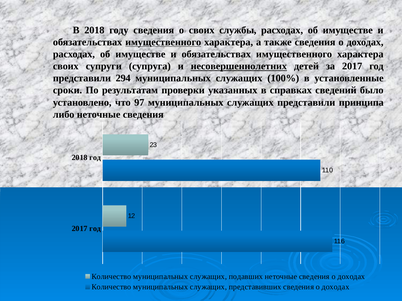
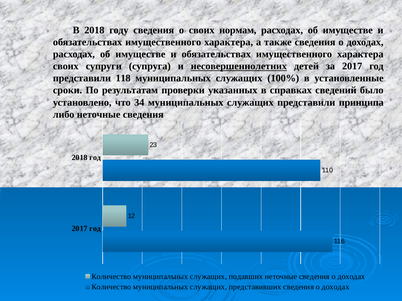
службы: службы -> нормам
имущественного at (163, 42) underline: present -> none
294: 294 -> 118
97: 97 -> 34
